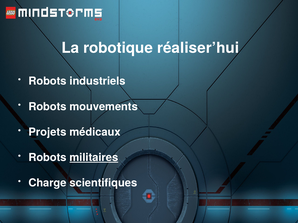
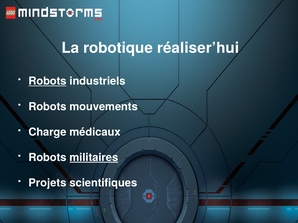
Robots at (47, 81) underline: none -> present
Projets: Projets -> Charge
Charge: Charge -> Projets
